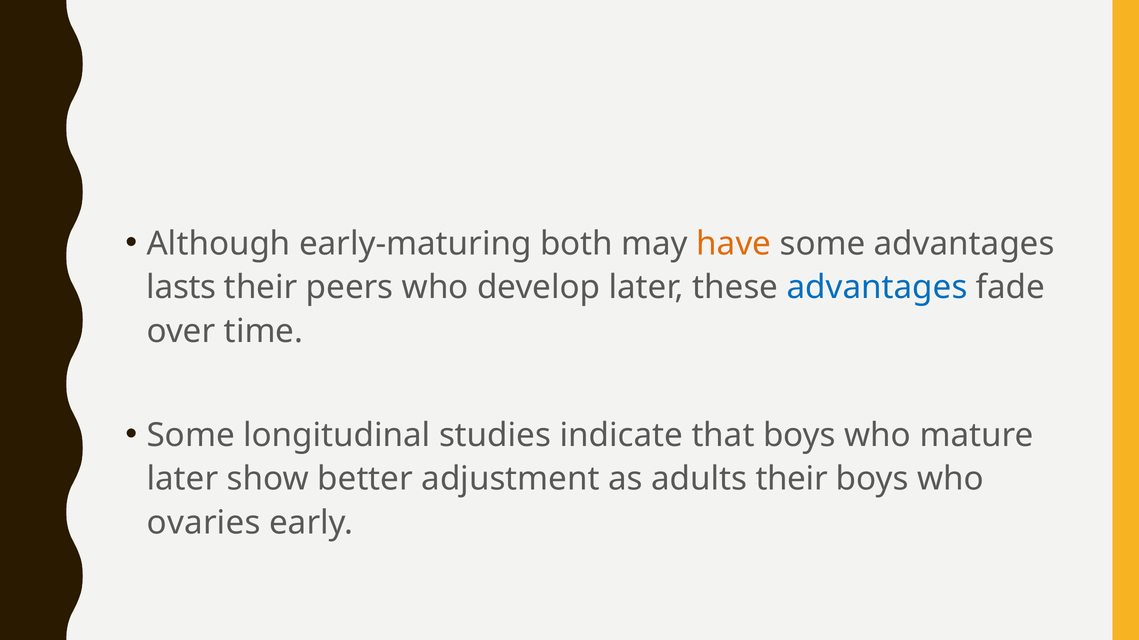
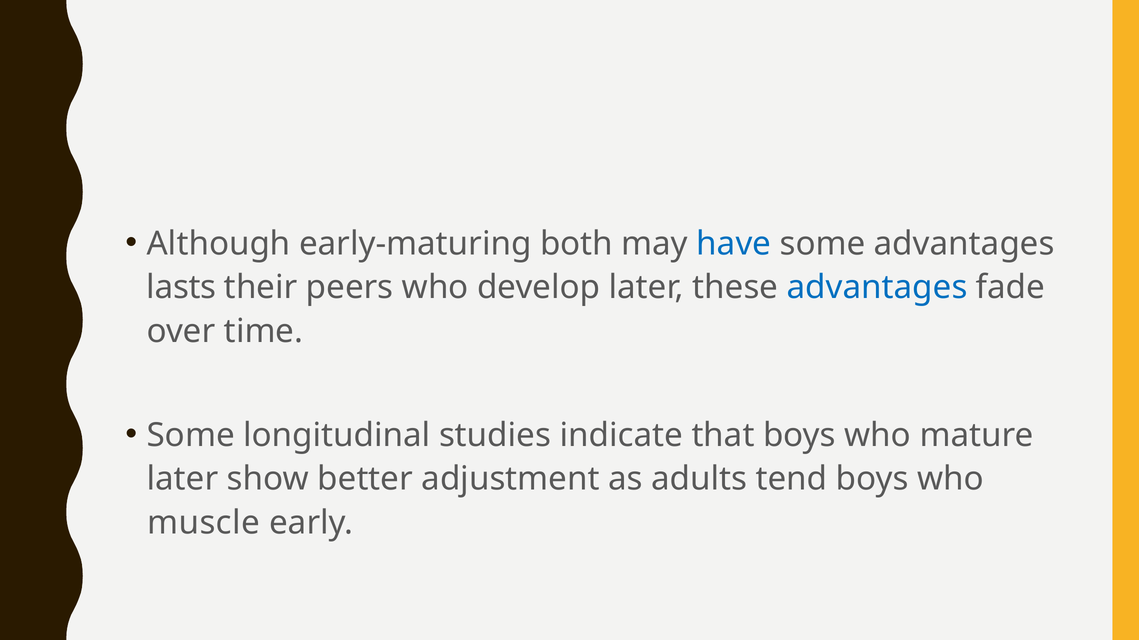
have colour: orange -> blue
adults their: their -> tend
ovaries: ovaries -> muscle
